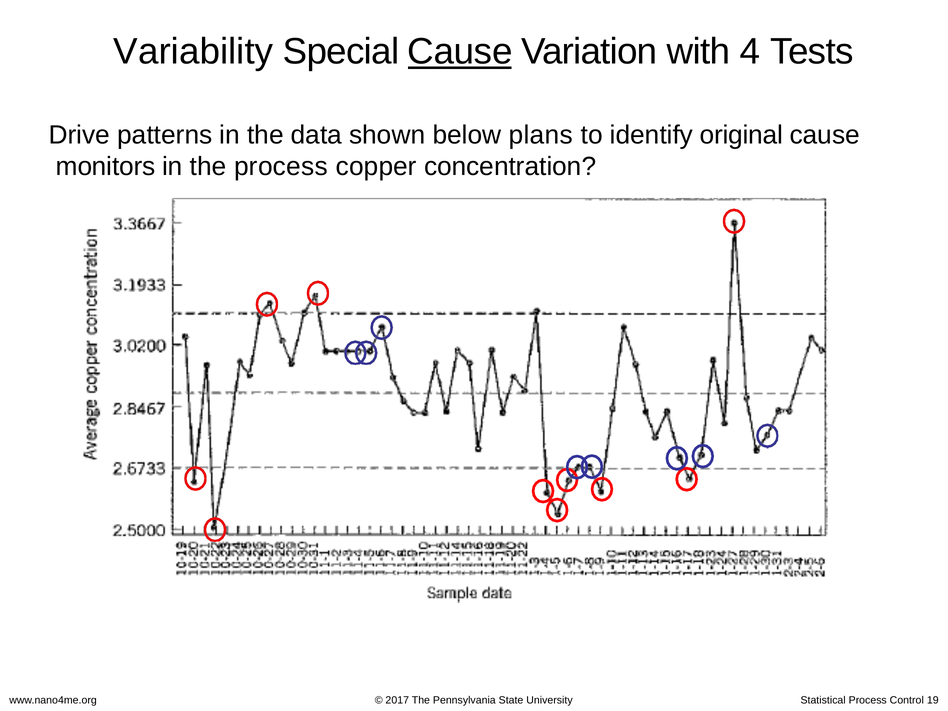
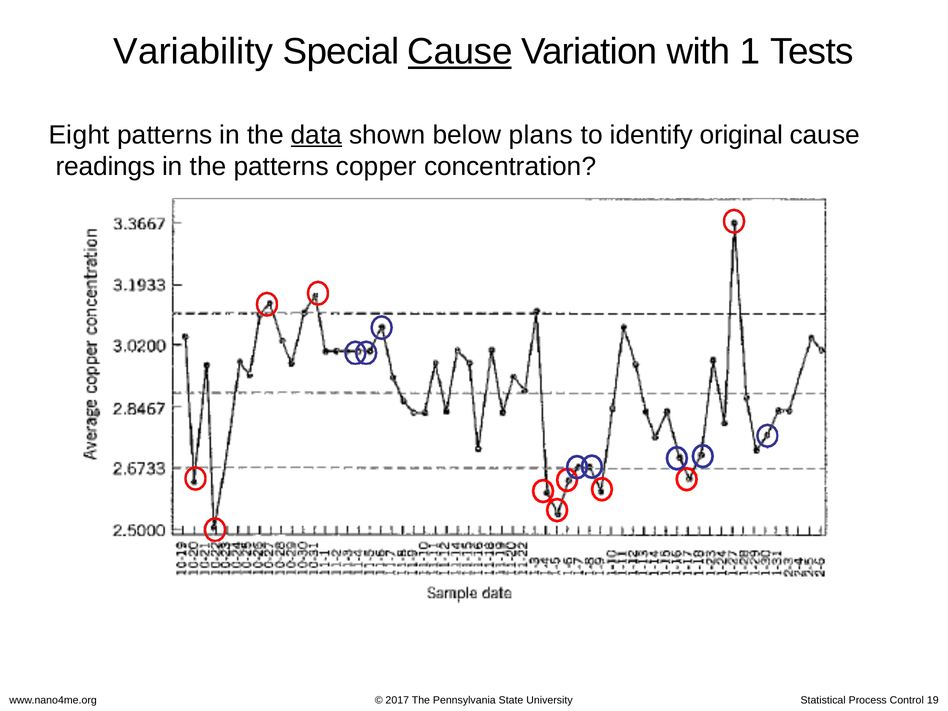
4: 4 -> 1
Drive: Drive -> Eight
data underline: none -> present
monitors: monitors -> readings
the process: process -> patterns
